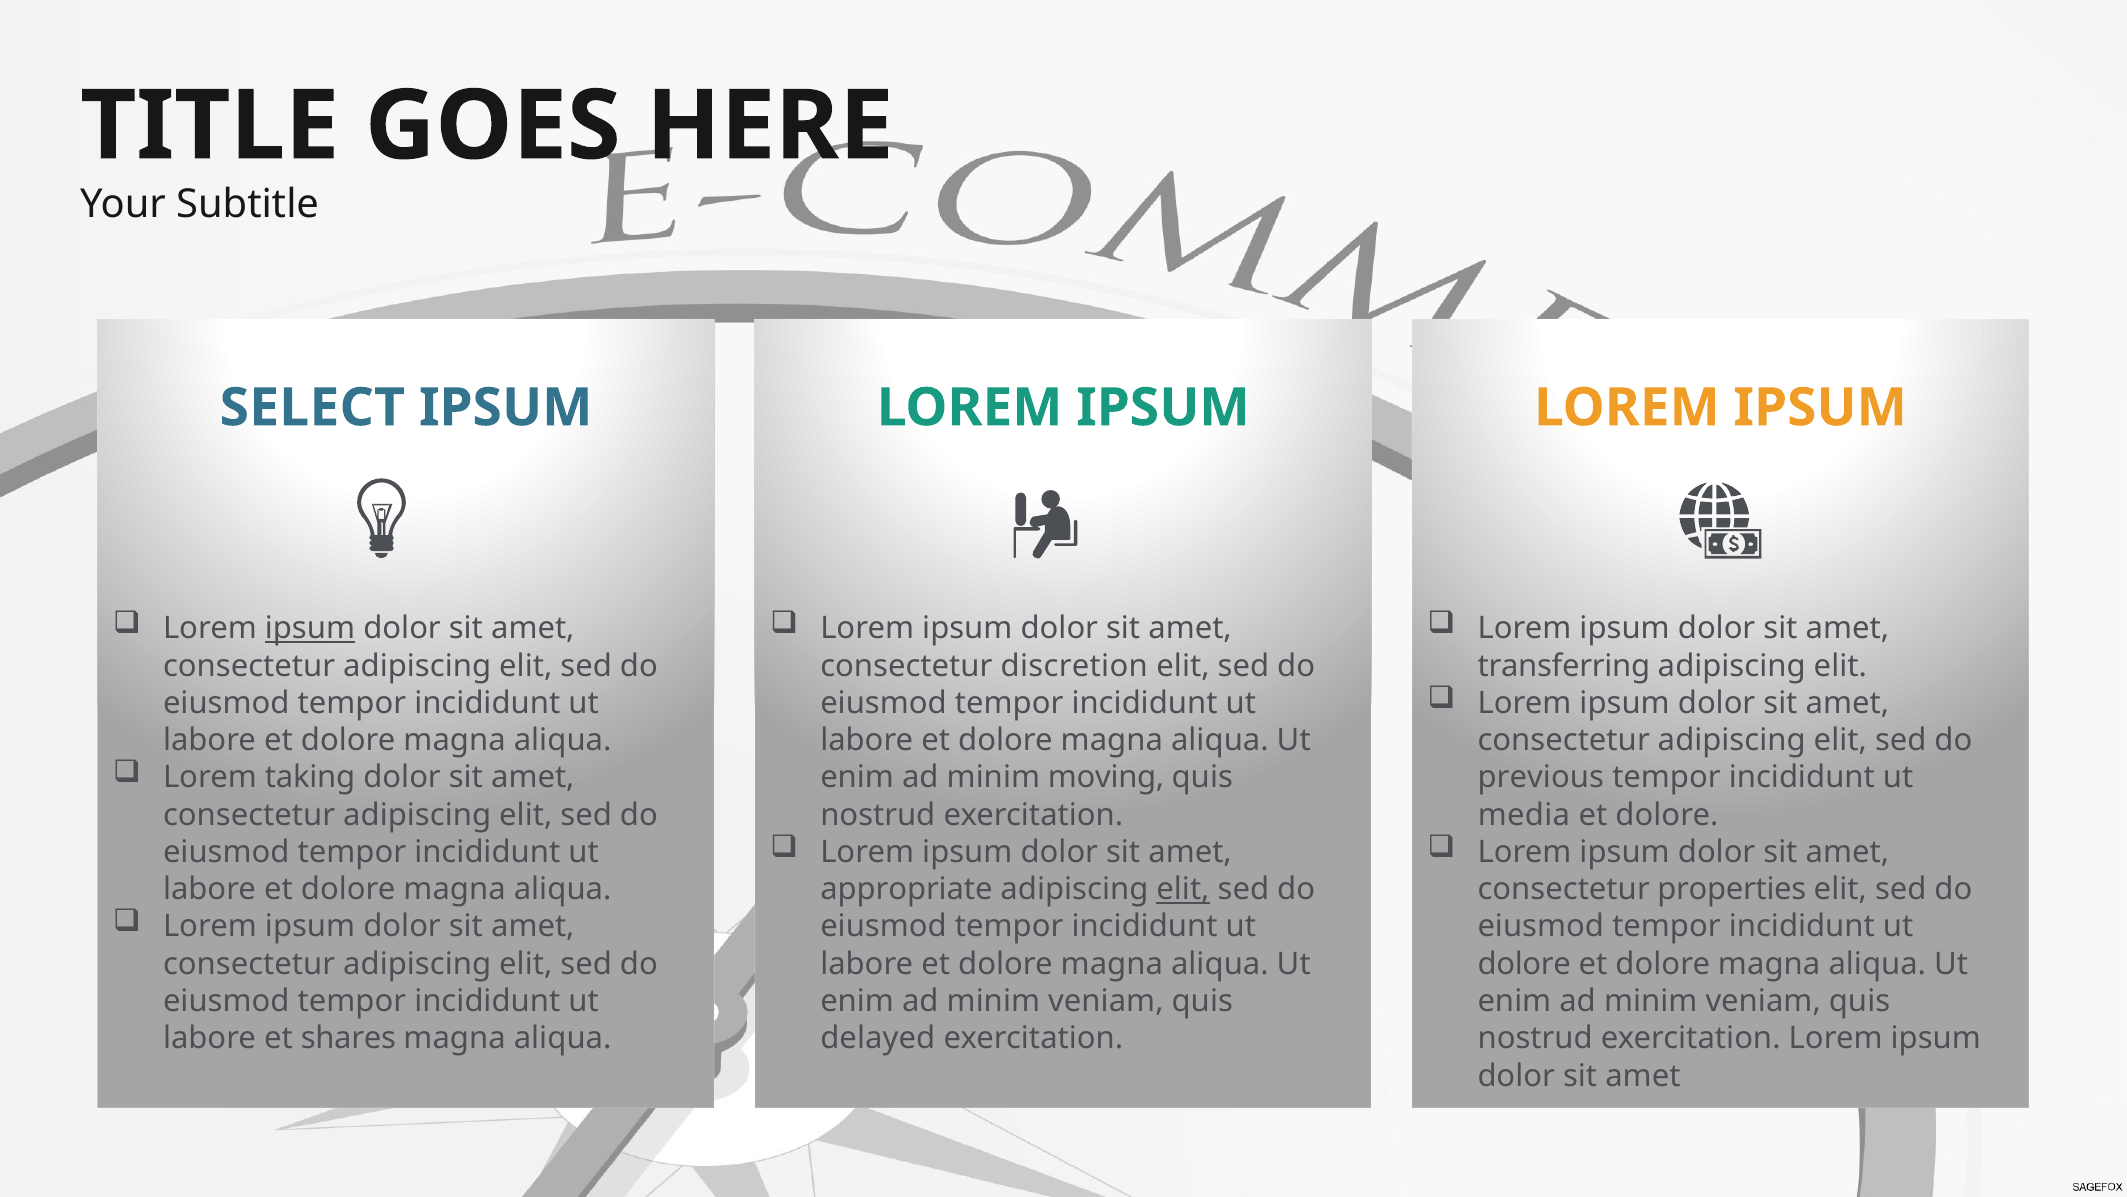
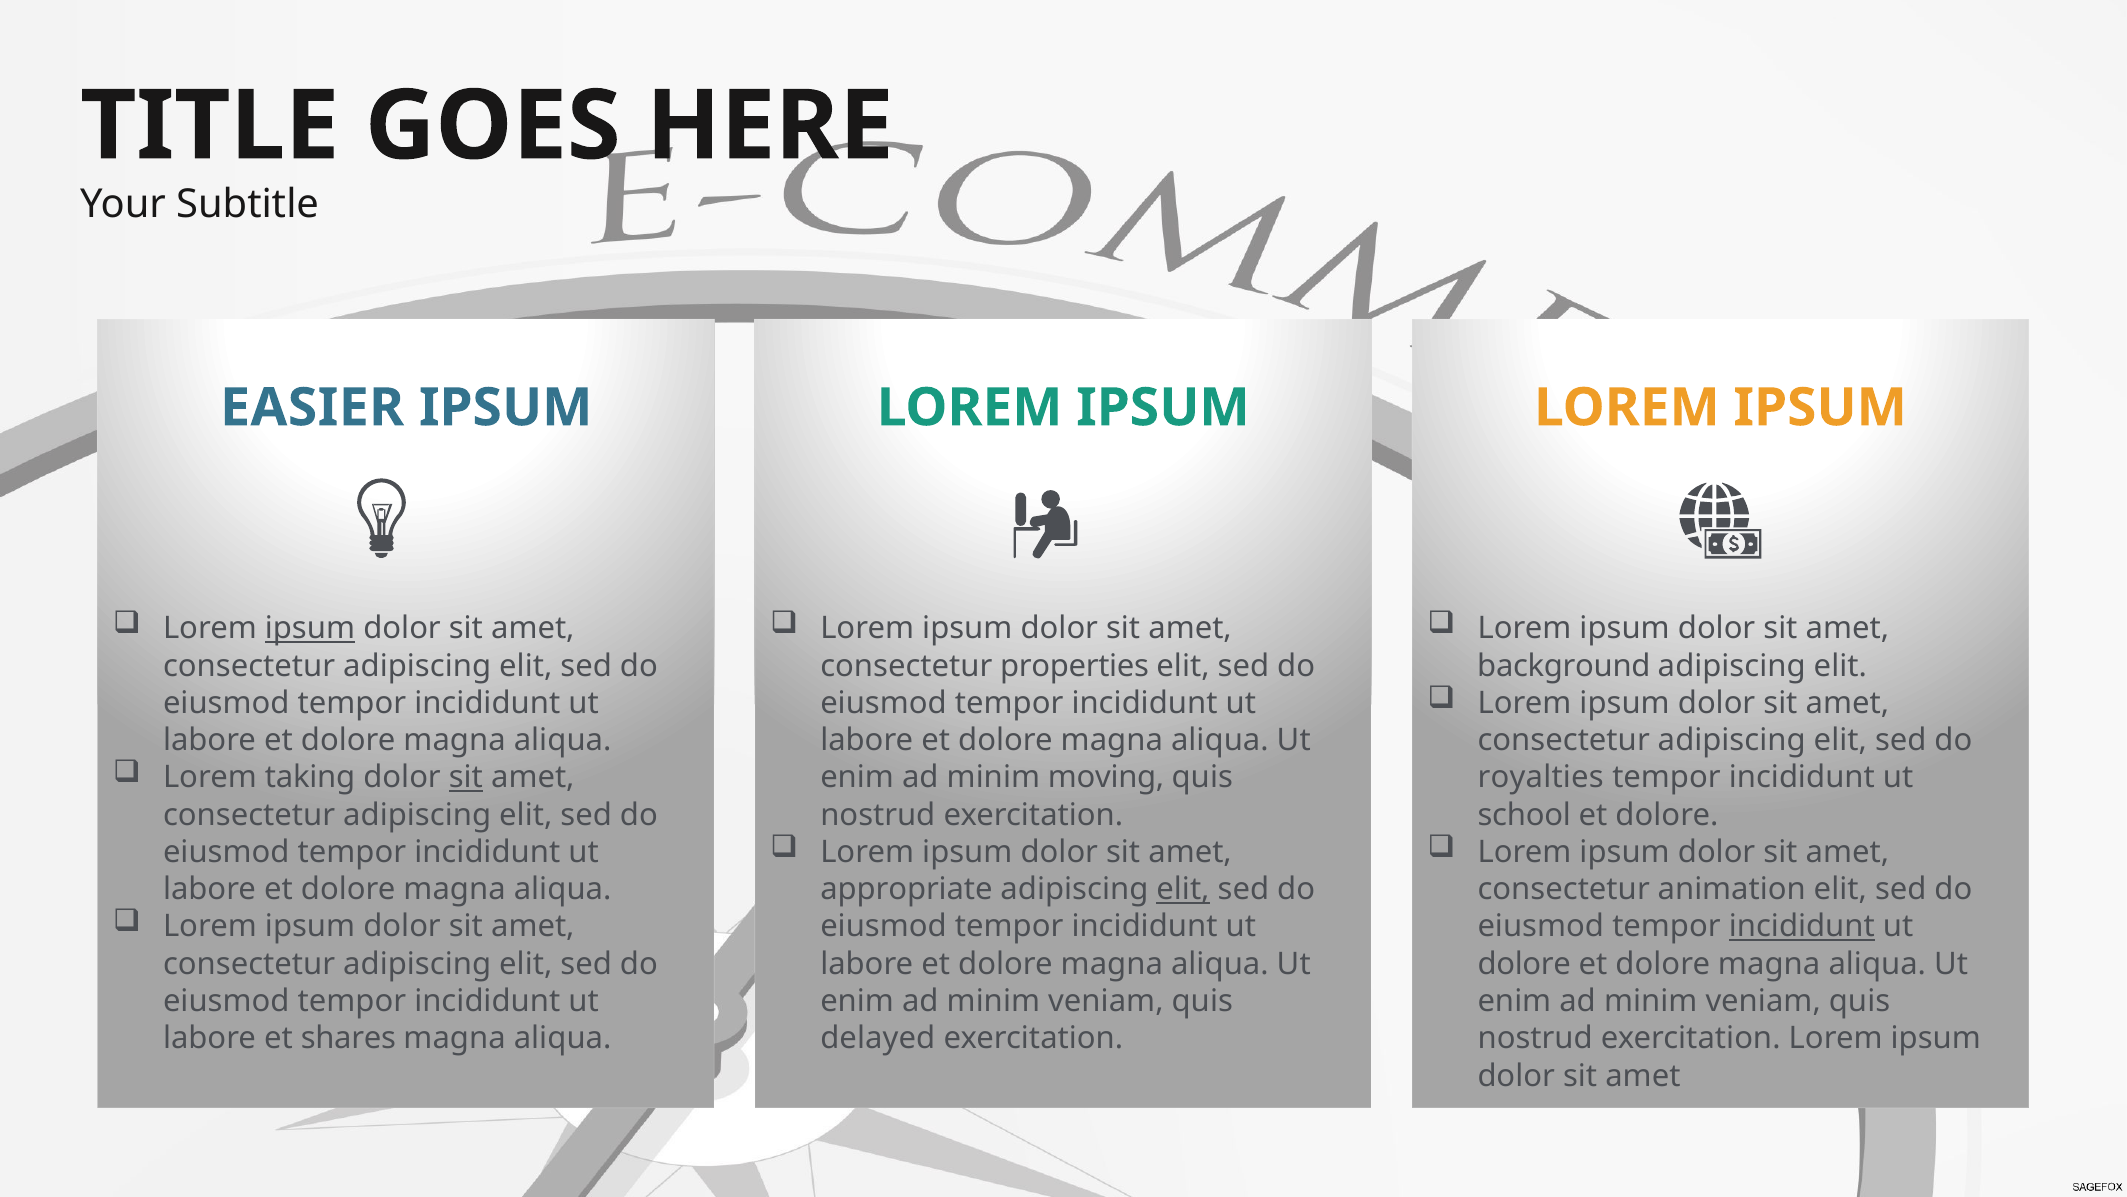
SELECT: SELECT -> EASIER
discretion: discretion -> properties
transferring: transferring -> background
sit at (466, 777) underline: none -> present
previous: previous -> royalties
media: media -> school
properties: properties -> animation
incididunt at (1802, 926) underline: none -> present
